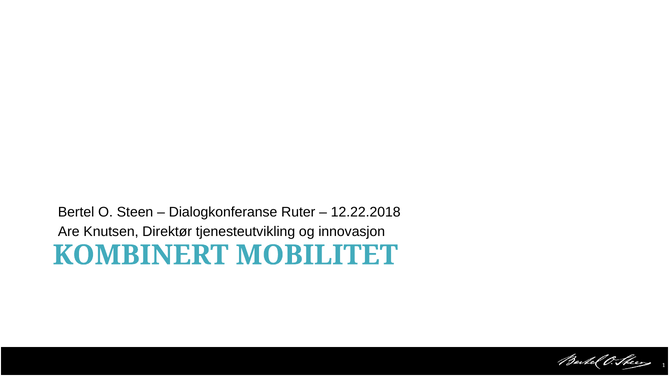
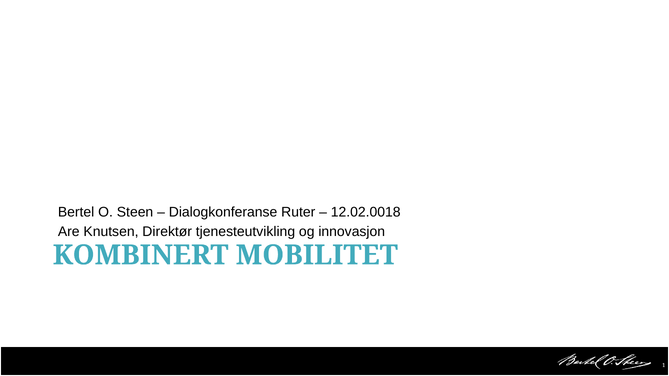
12.22.2018: 12.22.2018 -> 12.02.0018
